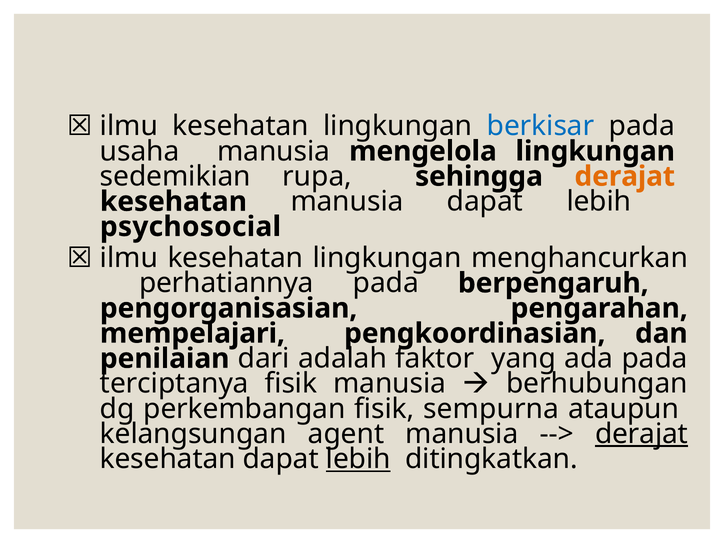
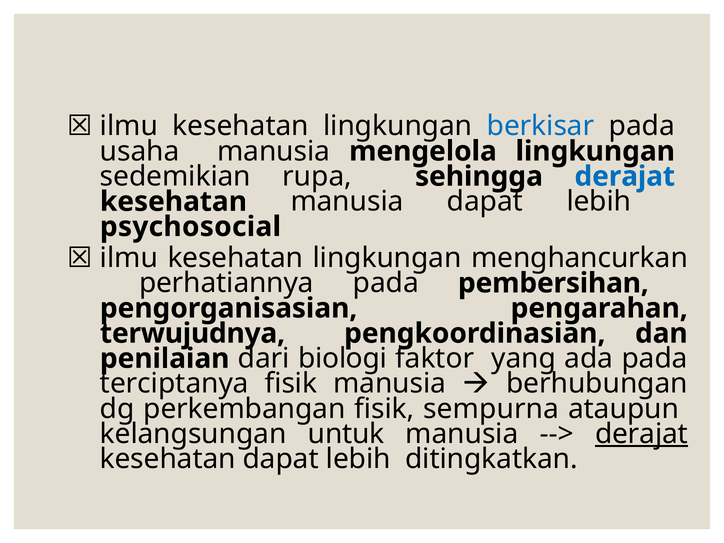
derajat at (625, 176) colour: orange -> blue
berpengaruh: berpengaruh -> pembersihan
mempelajari: mempelajari -> terwujudnya
adalah: adalah -> biologi
agent: agent -> untuk
lebih at (358, 459) underline: present -> none
